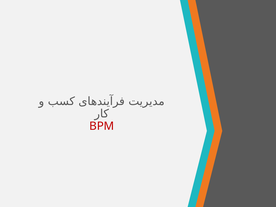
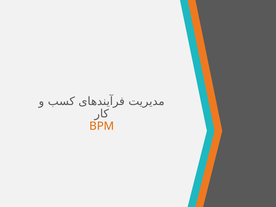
BPM colour: red -> orange
